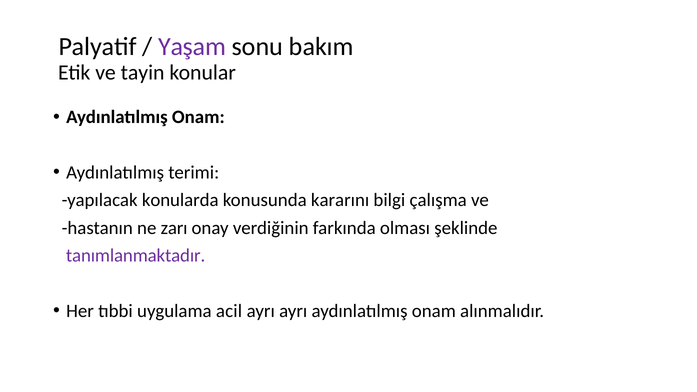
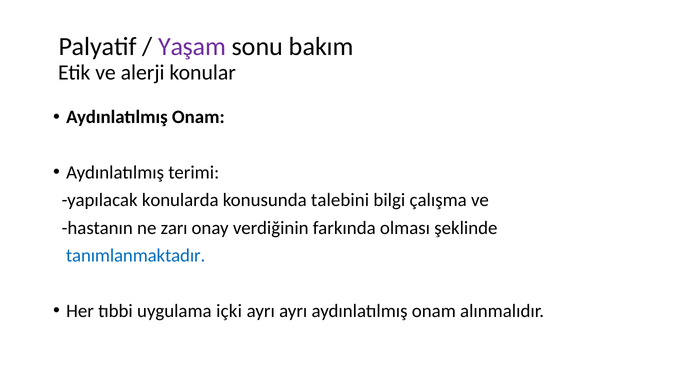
tayin: tayin -> alerji
kararını: kararını -> talebini
tanımlanmaktadır colour: purple -> blue
acil: acil -> içki
